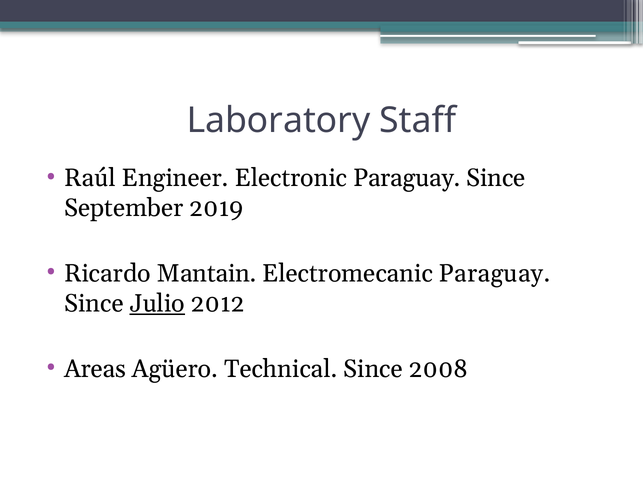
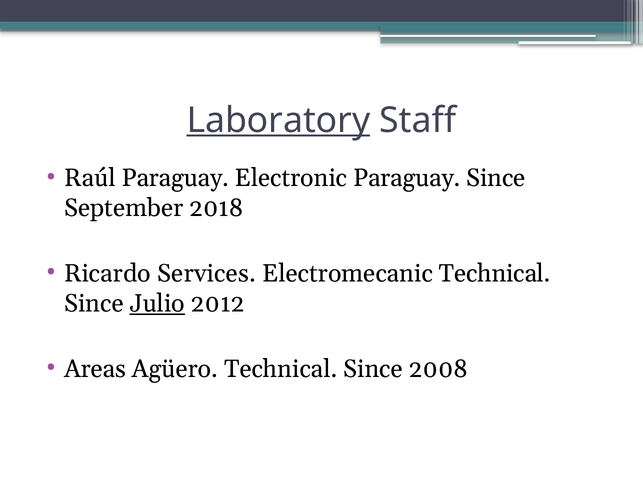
Laboratory underline: none -> present
Raúl Engineer: Engineer -> Paraguay
2019: 2019 -> 2018
Mantain: Mantain -> Services
Electromecanic Paraguay: Paraguay -> Technical
